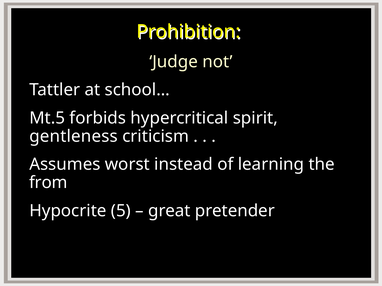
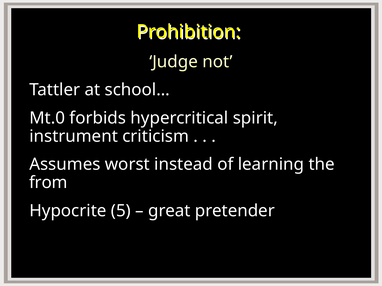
Mt.5: Mt.5 -> Mt.0
gentleness: gentleness -> instrument
